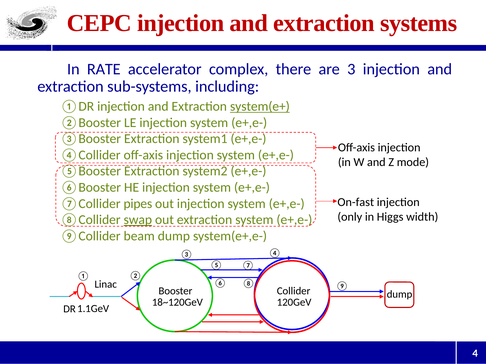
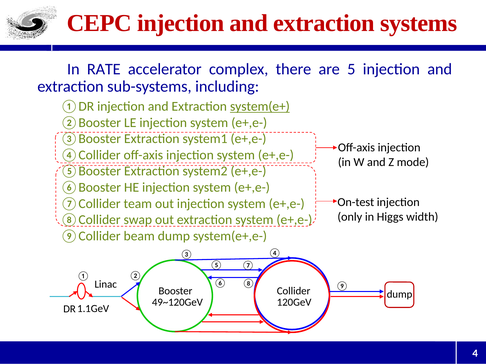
3: 3 -> 5
On-fast: On-fast -> On-test
pipes: pipes -> team
swap underline: present -> none
18~120GeV: 18~120GeV -> 49~120GeV
